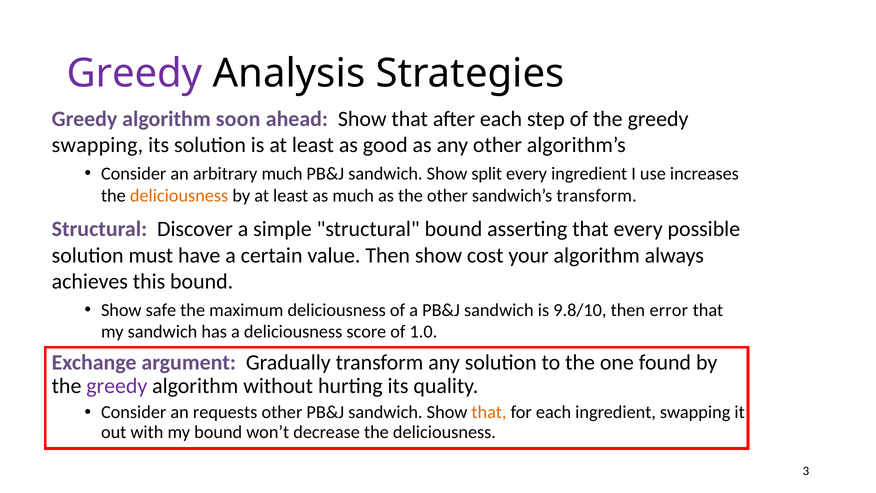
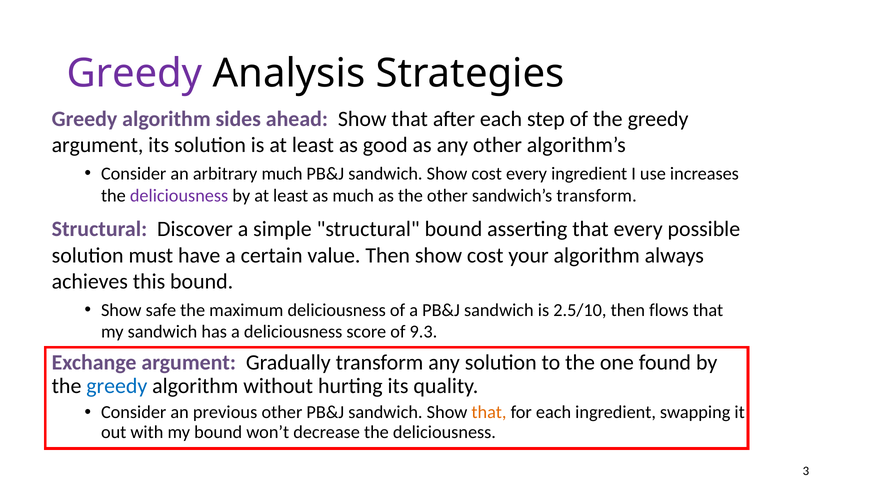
soon: soon -> sides
swapping at (97, 145): swapping -> argument
sandwich Show split: split -> cost
deliciousness at (179, 195) colour: orange -> purple
9.8/10: 9.8/10 -> 2.5/10
error: error -> flows
1.0: 1.0 -> 9.3
greedy at (117, 386) colour: purple -> blue
requests: requests -> previous
